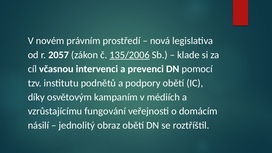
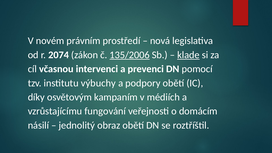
2057: 2057 -> 2074
klade underline: none -> present
podnětů: podnětů -> výbuchy
